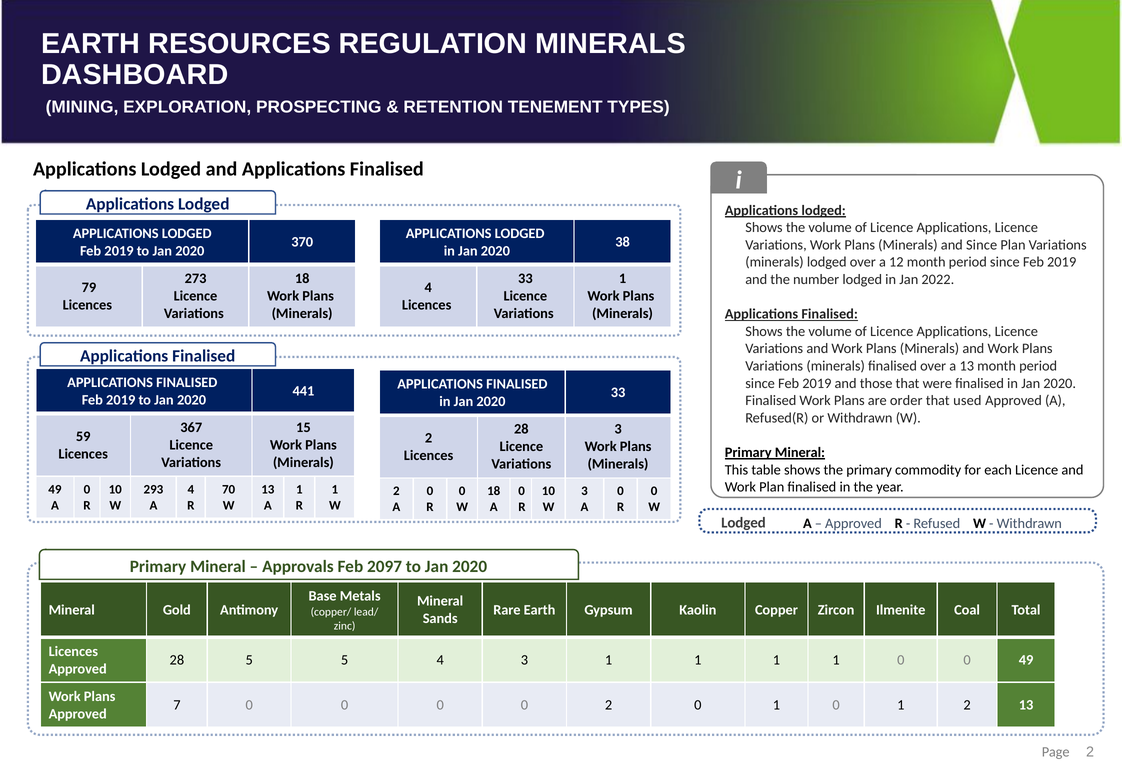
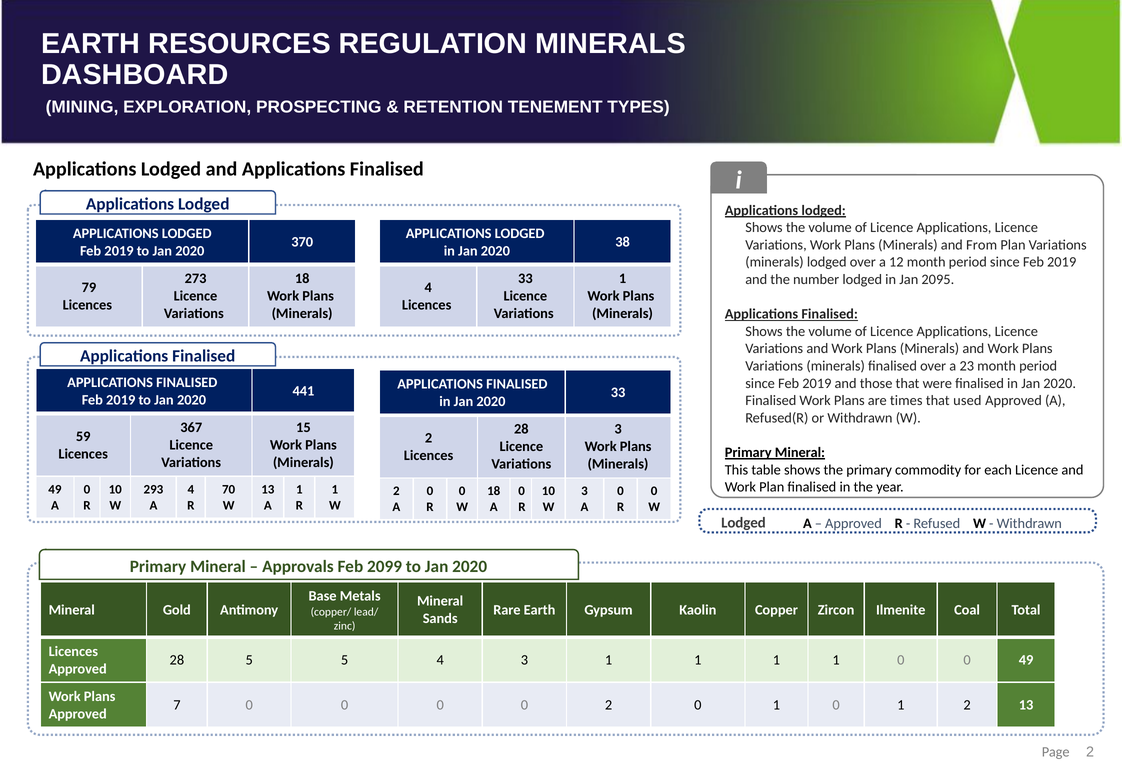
and Since: Since -> From
2022: 2022 -> 2095
a 13: 13 -> 23
order: order -> times
2097: 2097 -> 2099
